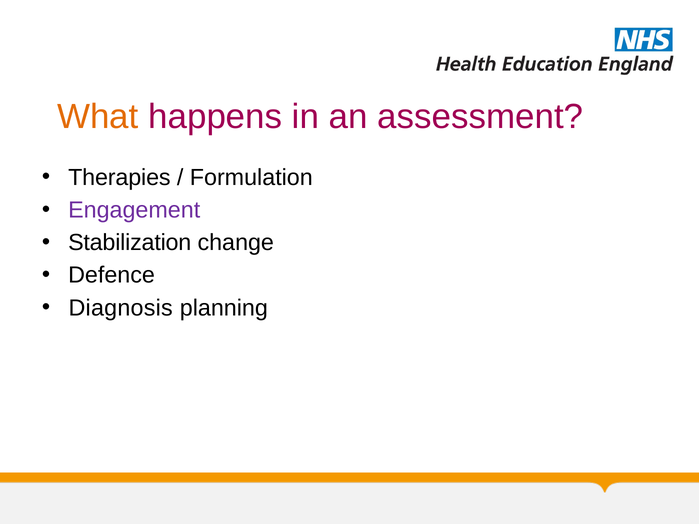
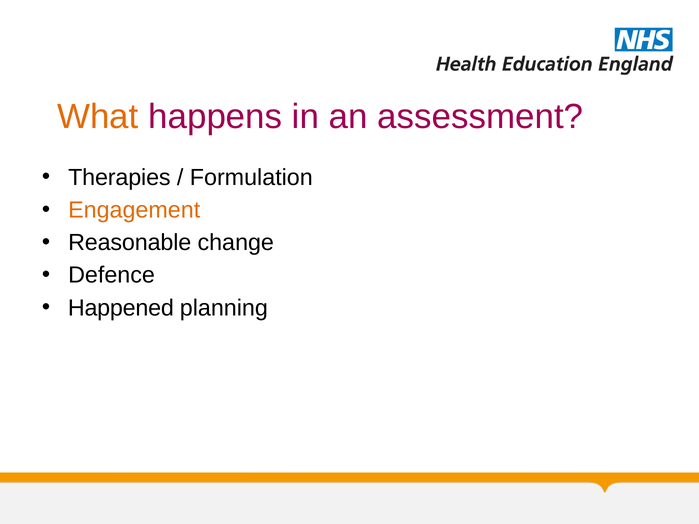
Engagement colour: purple -> orange
Stabilization: Stabilization -> Reasonable
Diagnosis: Diagnosis -> Happened
